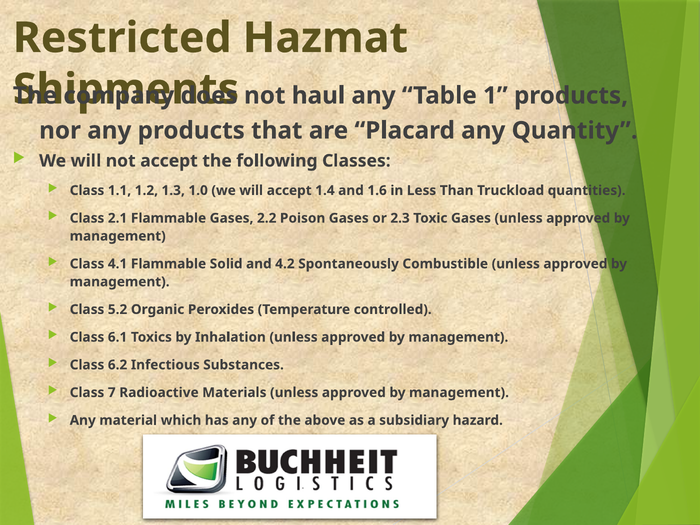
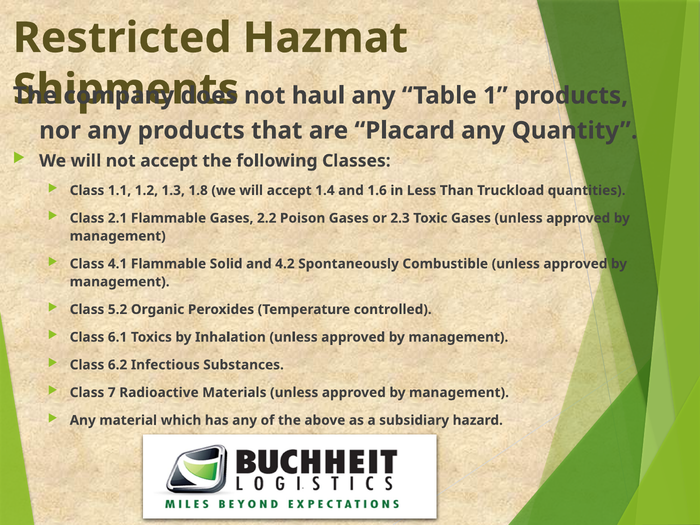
1.0: 1.0 -> 1.8
